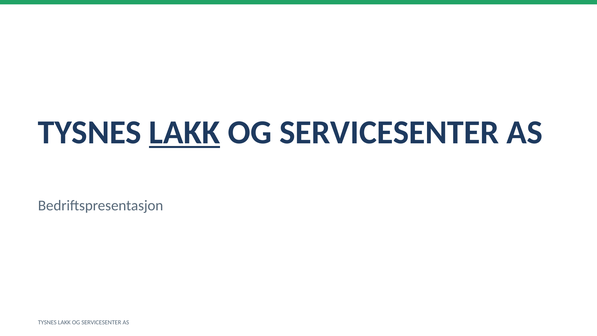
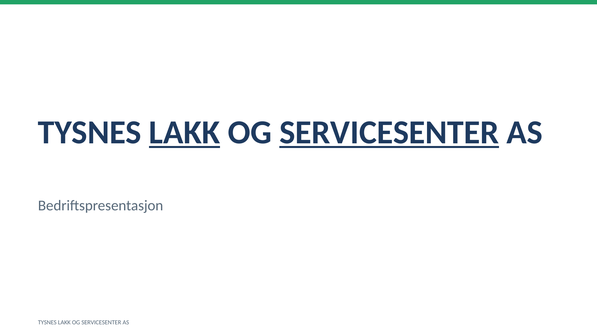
SERVICESENTER at (389, 132) underline: none -> present
